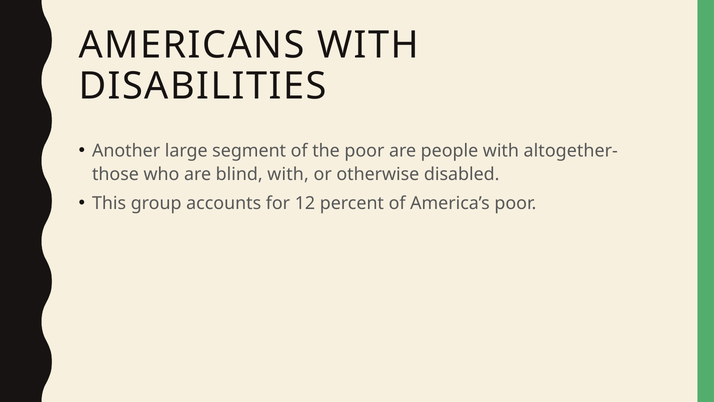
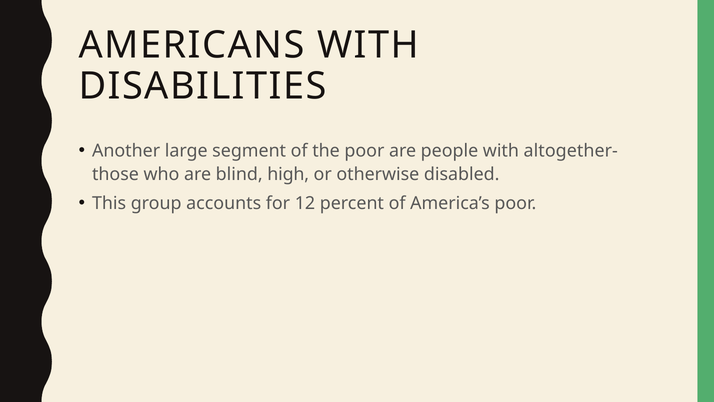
blind with: with -> high
